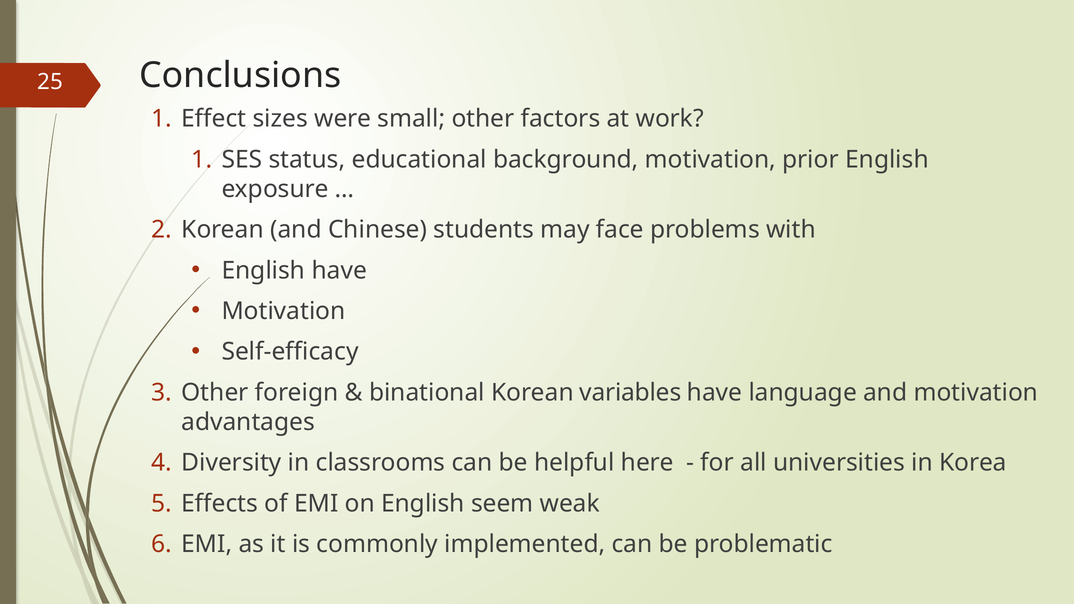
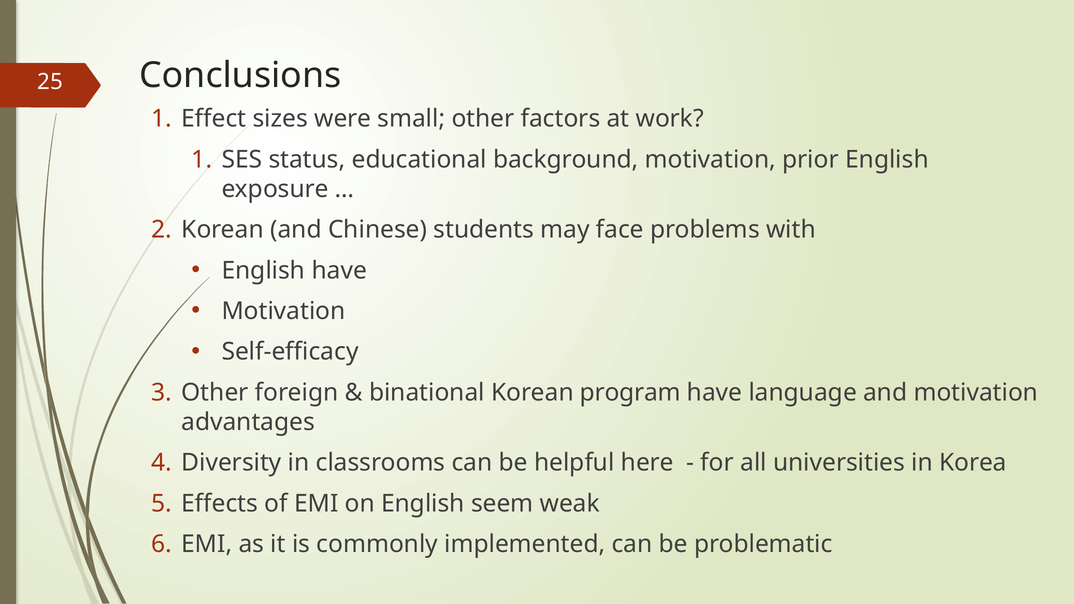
variables: variables -> program
